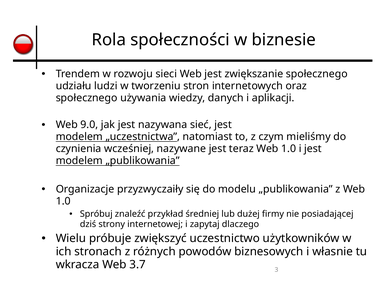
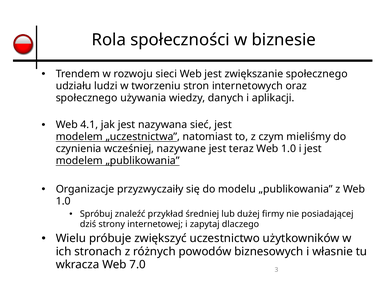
9.0: 9.0 -> 4.1
3.7: 3.7 -> 7.0
